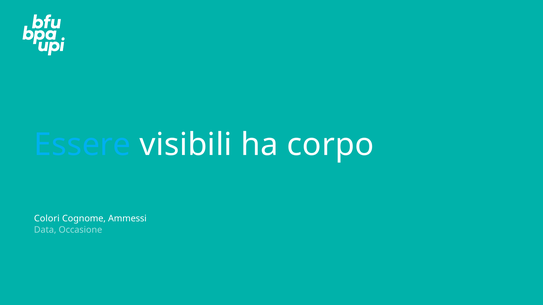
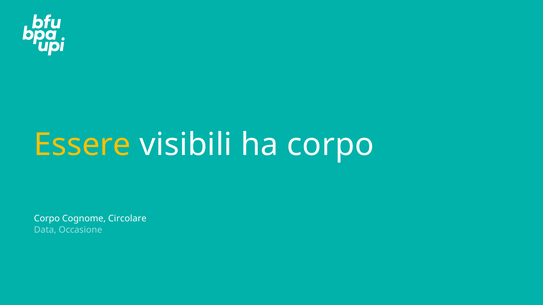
Essere colour: light blue -> yellow
Colori at (47, 219): Colori -> Corpo
Ammessi: Ammessi -> Circolare
